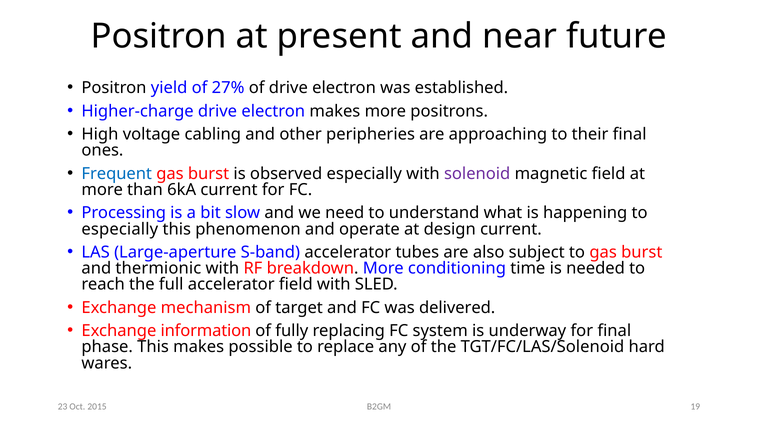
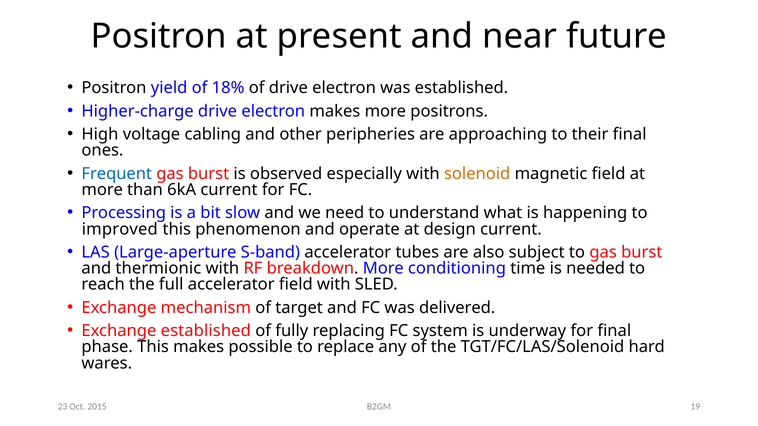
27%: 27% -> 18%
solenoid colour: purple -> orange
especially at (120, 229): especially -> improved
Exchange information: information -> established
